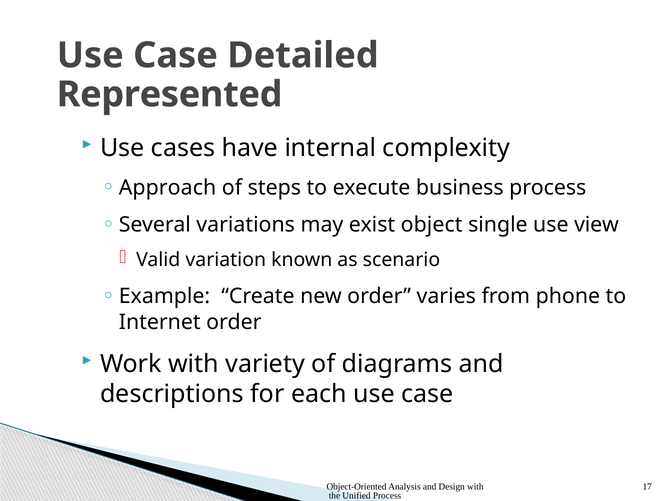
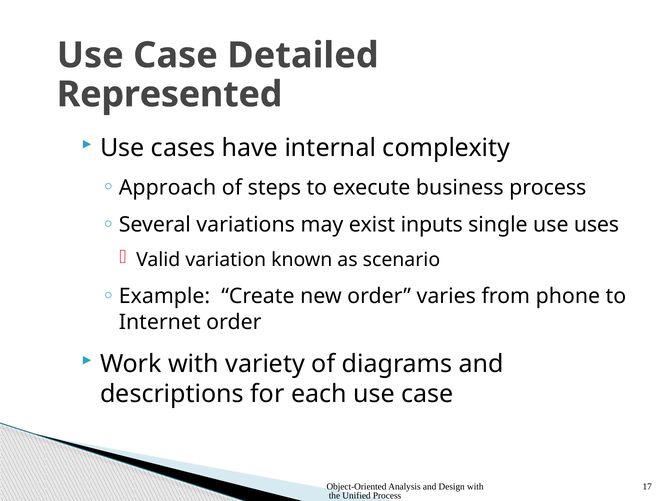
object: object -> inputs
view: view -> uses
